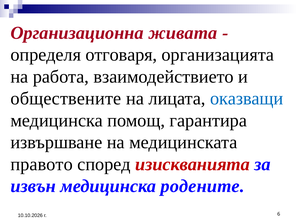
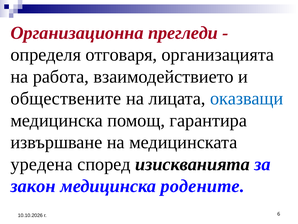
живата: живата -> прегледи
правото: правото -> уредена
изискванията colour: red -> black
извън: извън -> закон
